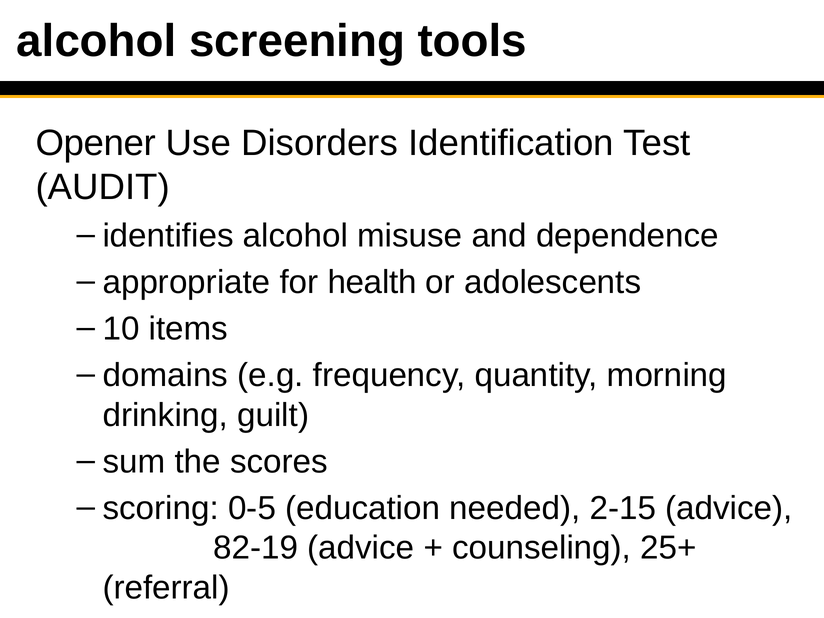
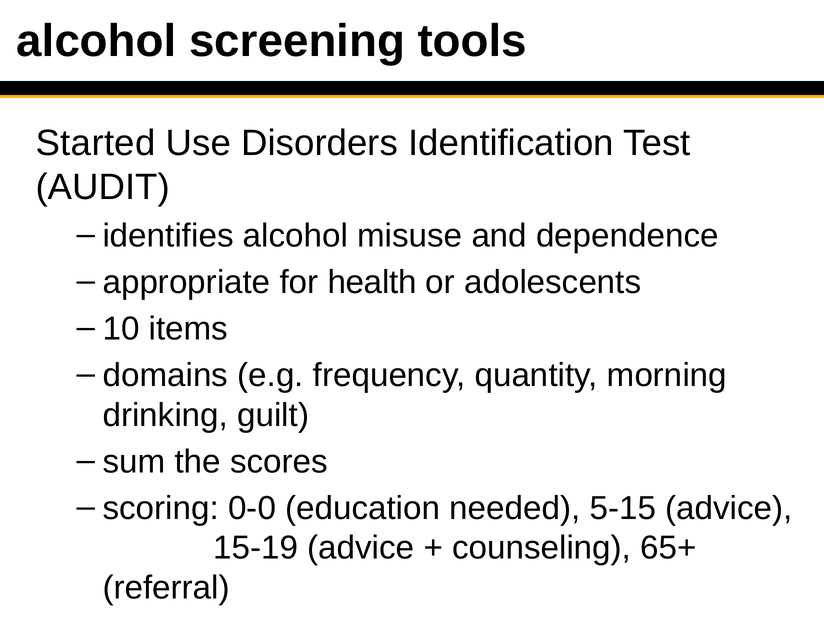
Opener: Opener -> Started
0-5: 0-5 -> 0-0
2-15: 2-15 -> 5-15
82-19: 82-19 -> 15-19
25+: 25+ -> 65+
